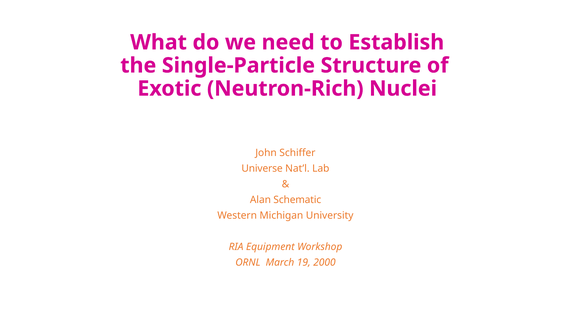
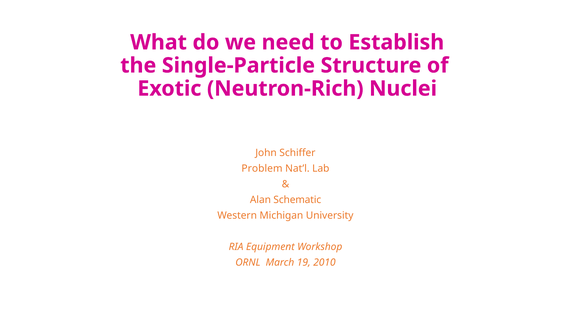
Universe: Universe -> Problem
2000: 2000 -> 2010
